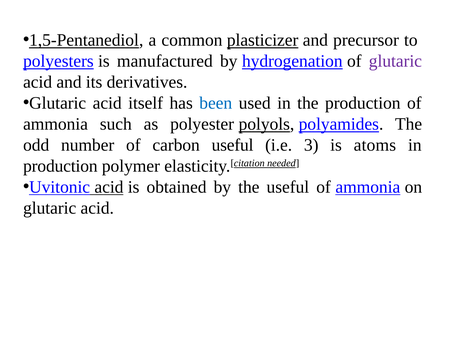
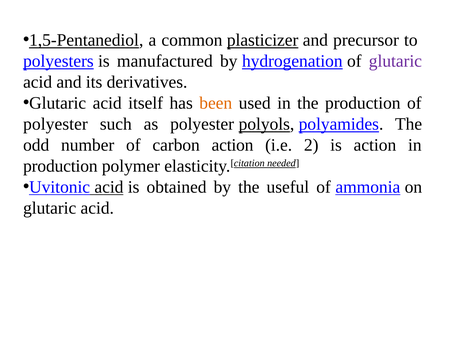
been colour: blue -> orange
ammonia at (56, 124): ammonia -> polyester
carbon useful: useful -> action
3: 3 -> 2
is atoms: atoms -> action
